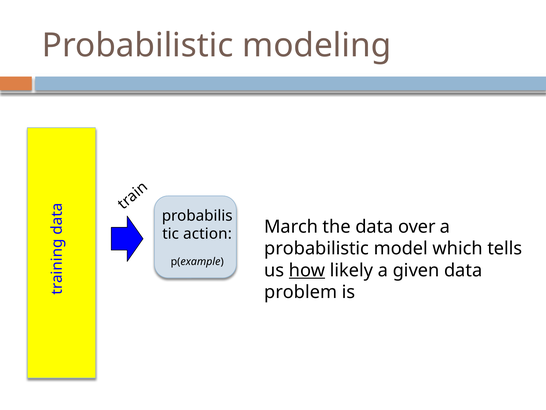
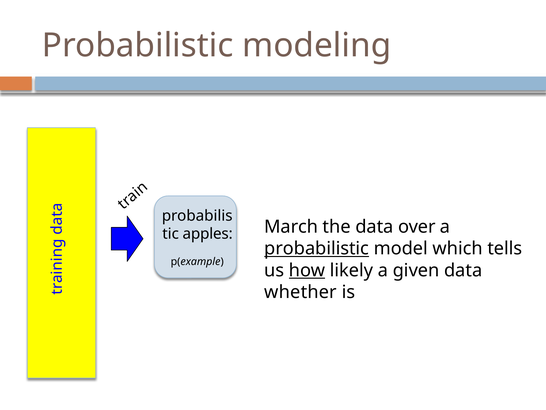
action: action -> apples
probabilistic at (317, 248) underline: none -> present
problem: problem -> whether
